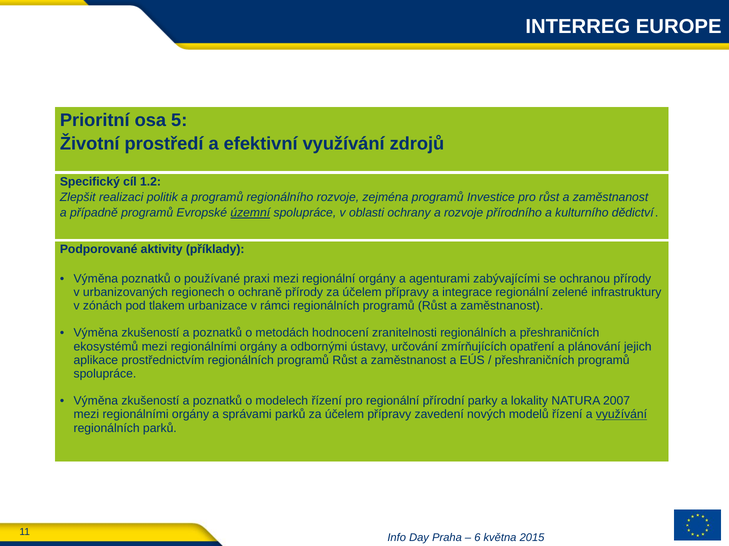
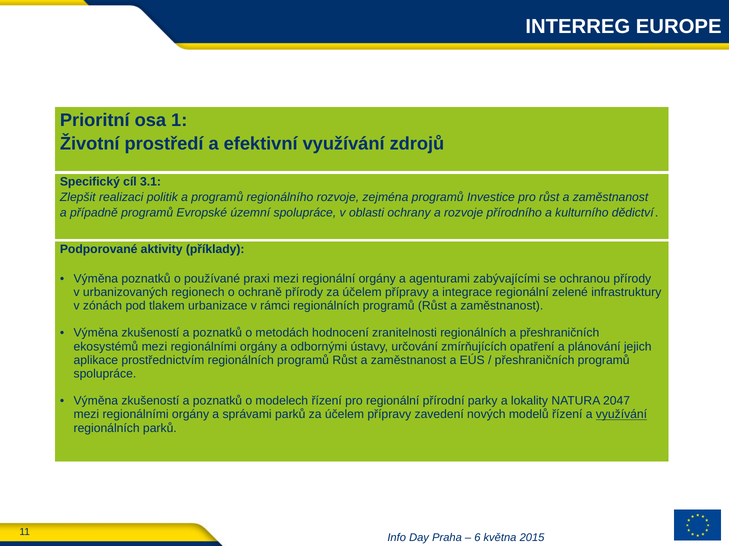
5: 5 -> 1
1.2: 1.2 -> 3.1
územní underline: present -> none
2007: 2007 -> 2047
